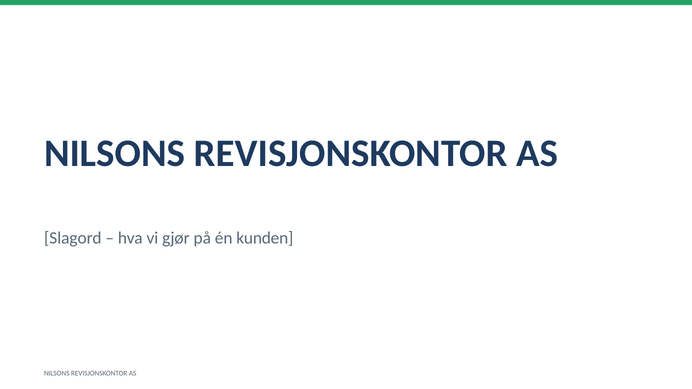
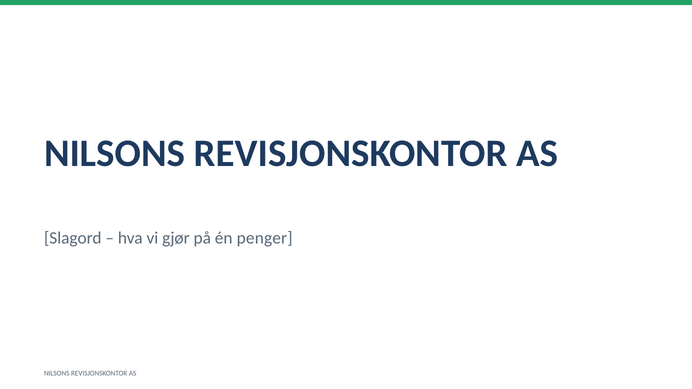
kunden: kunden -> penger
